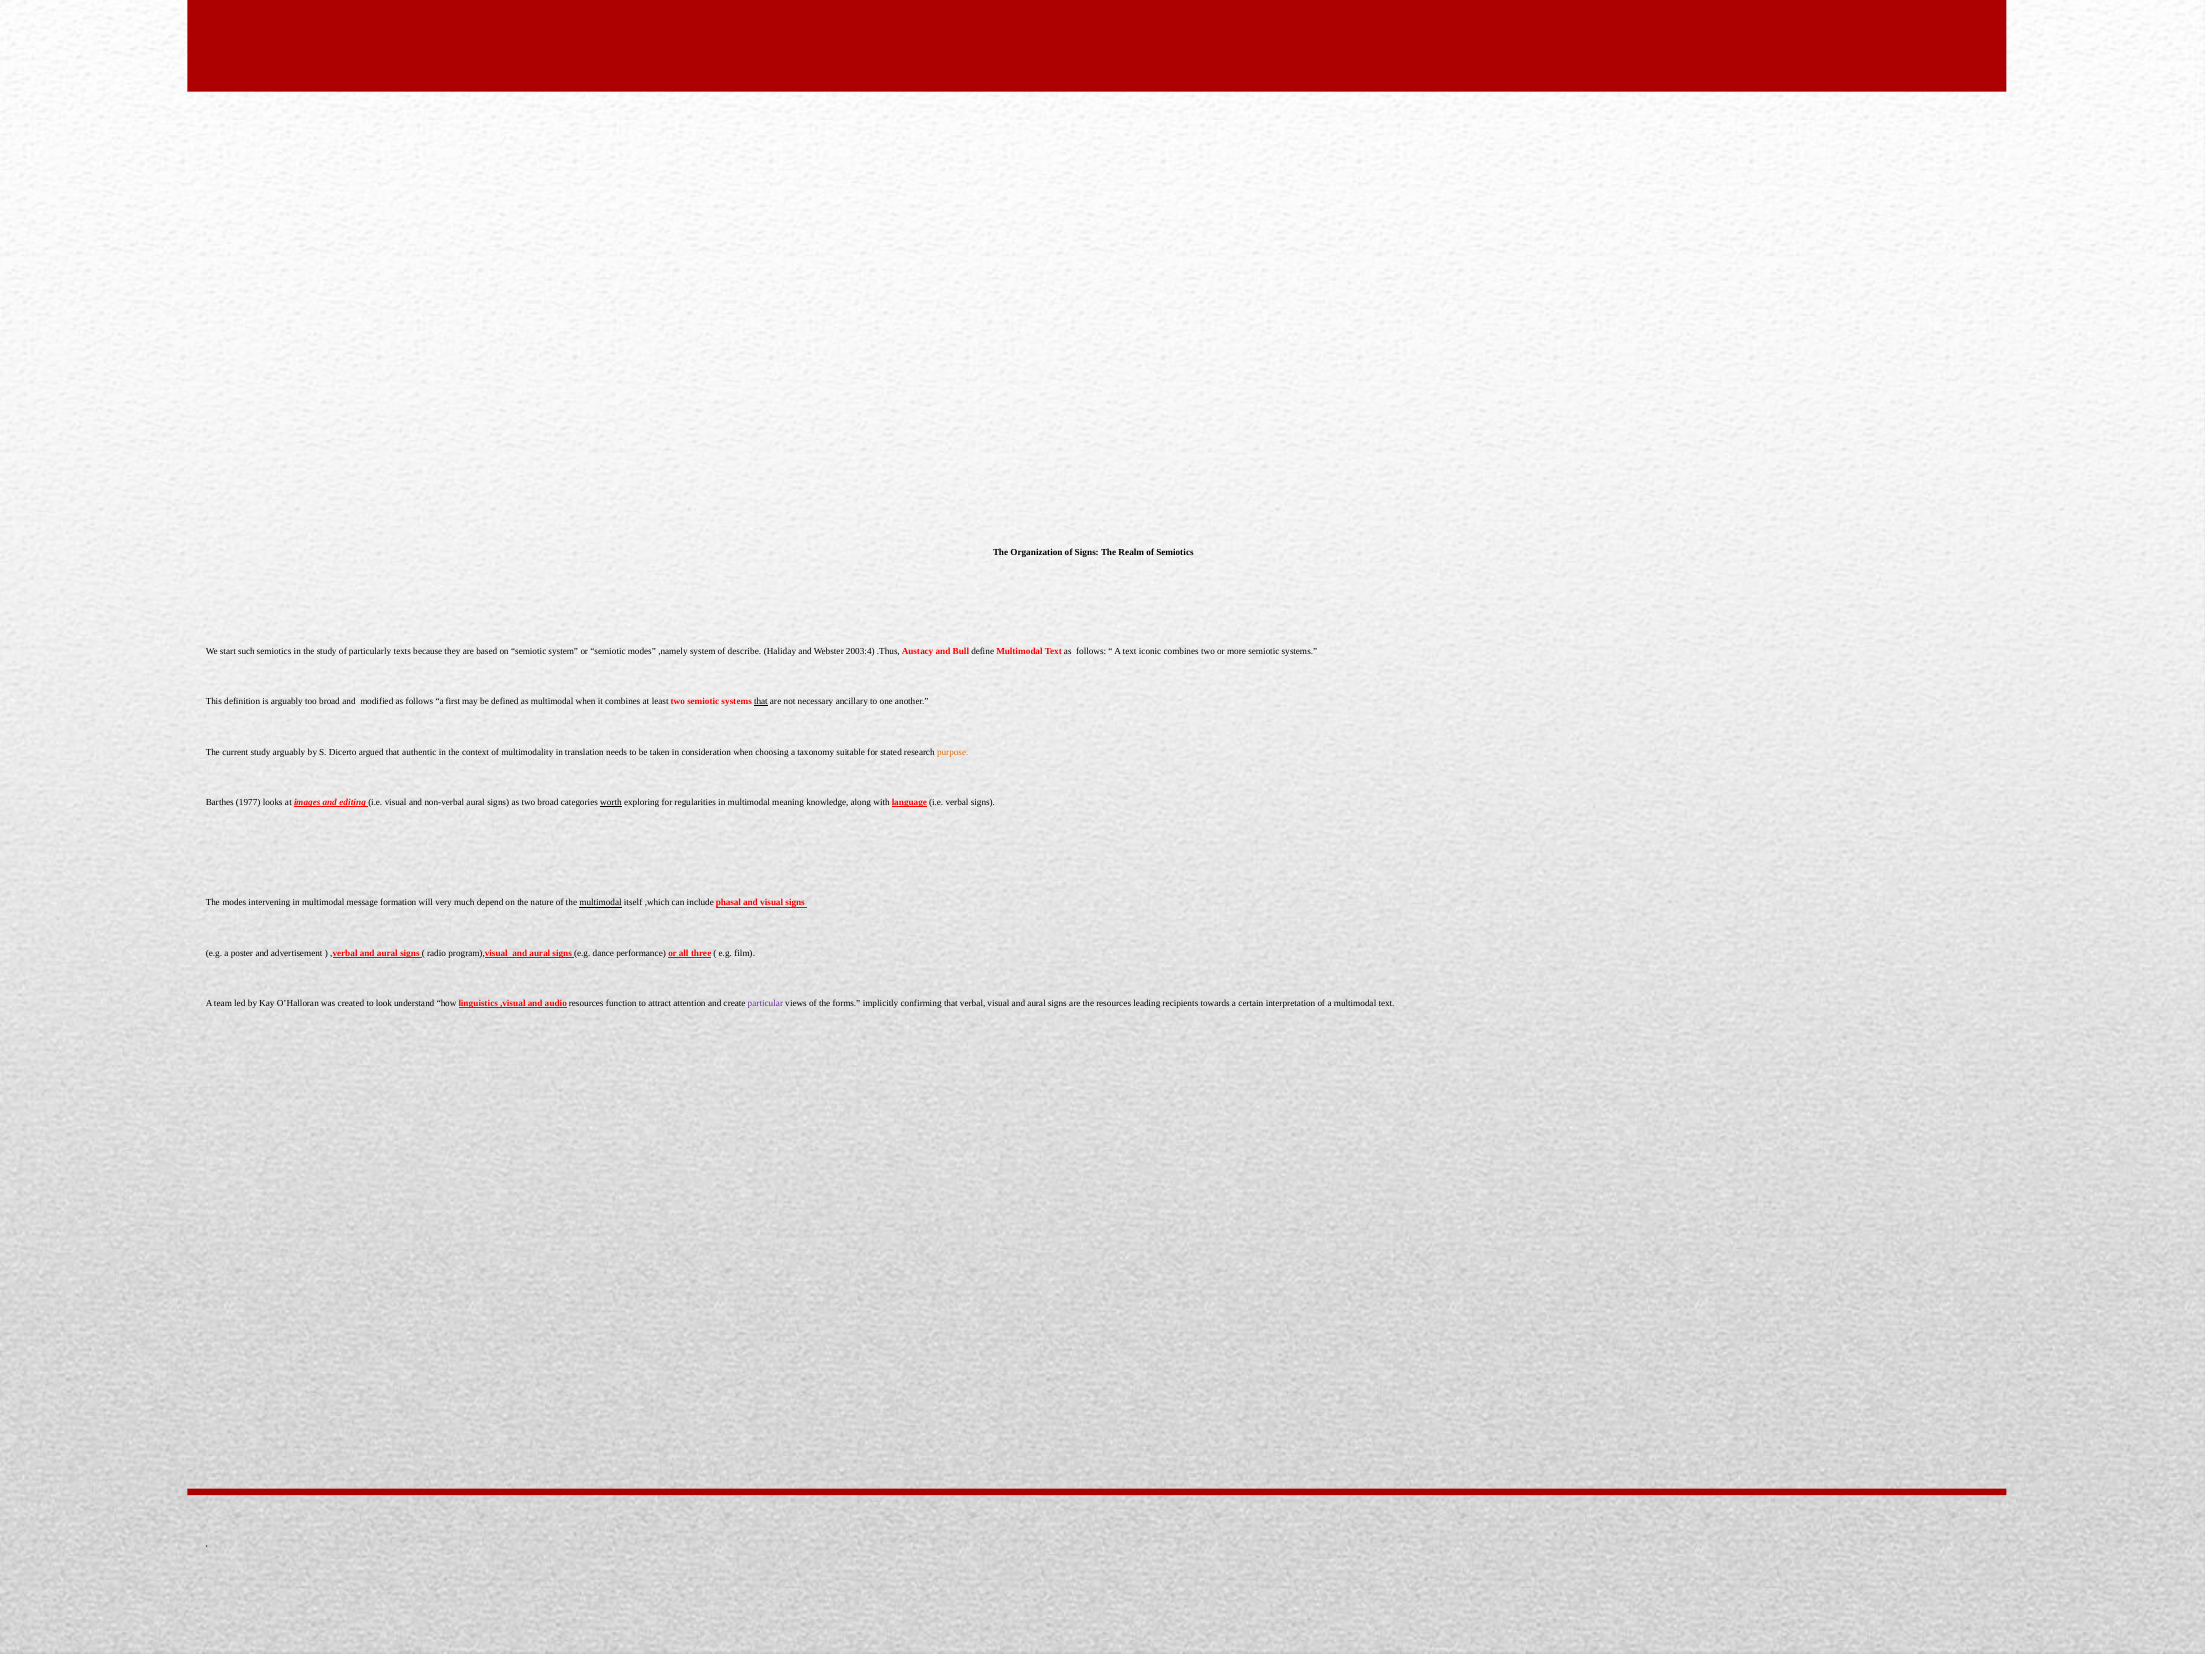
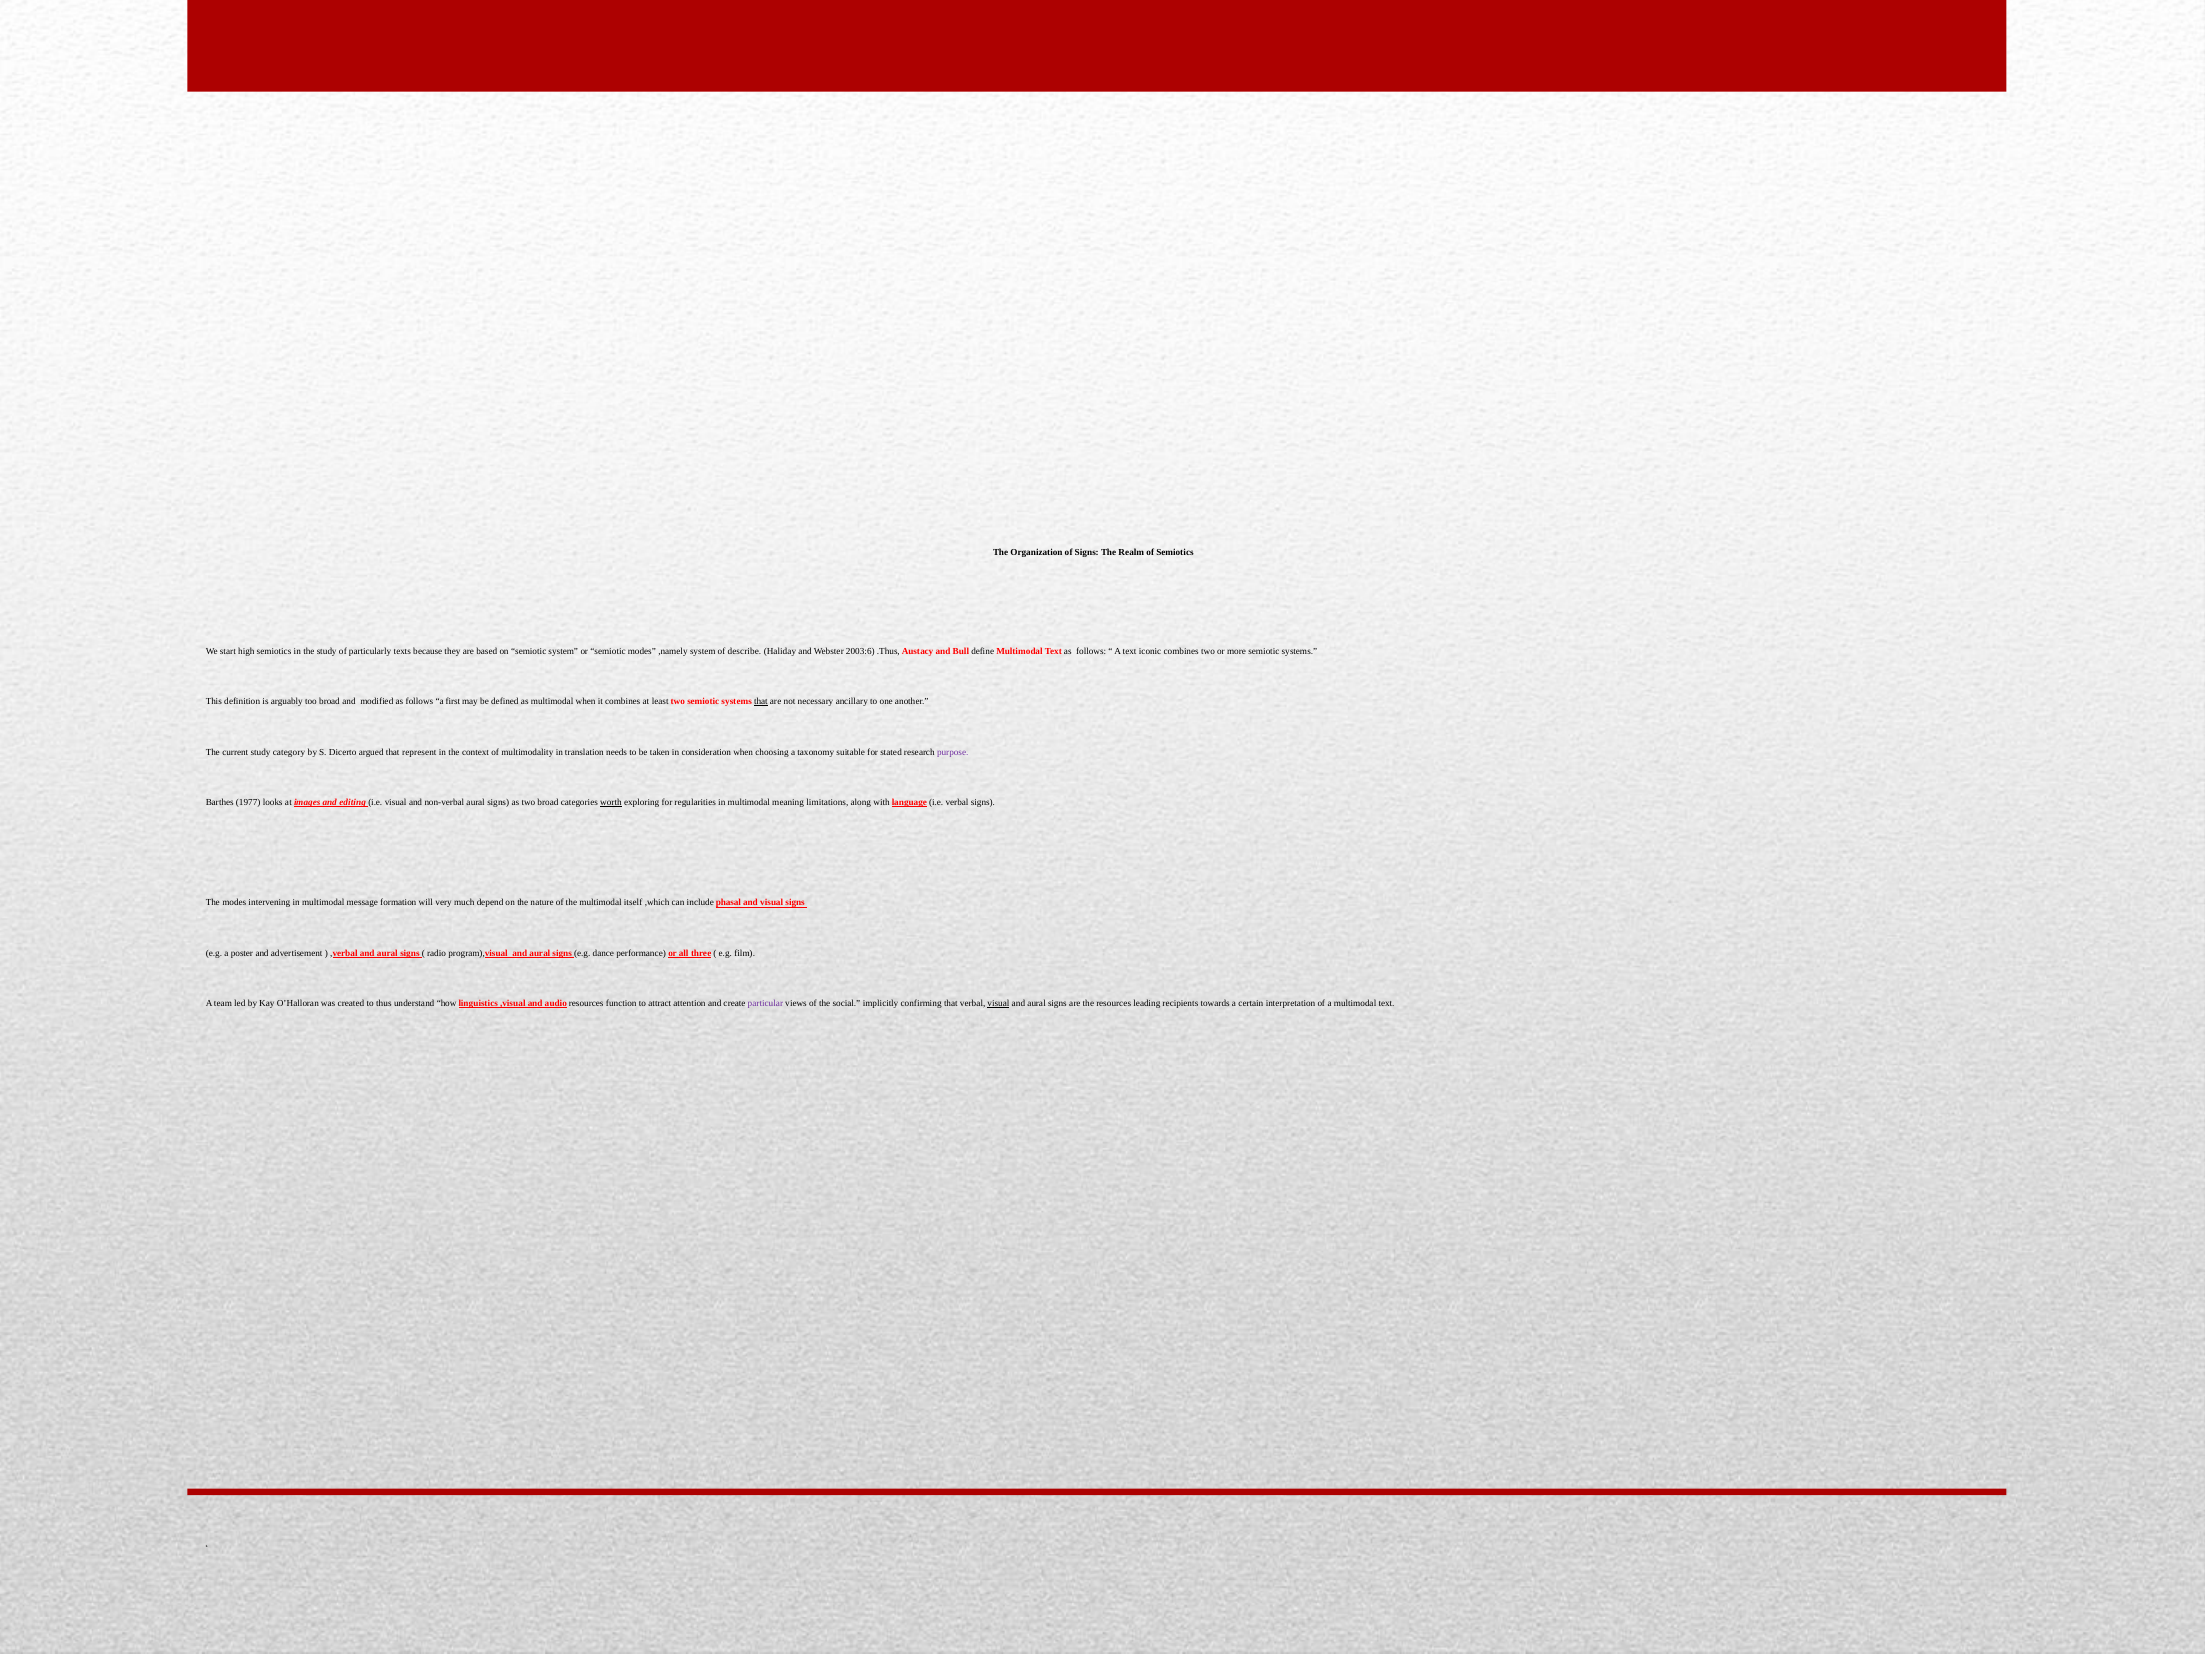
such: such -> high
2003:4: 2003:4 -> 2003:6
study arguably: arguably -> category
authentic: authentic -> represent
purpose colour: orange -> purple
knowledge: knowledge -> limitations
multimodal at (601, 903) underline: present -> none
look: look -> thus
forms: forms -> social
visual at (998, 1003) underline: none -> present
